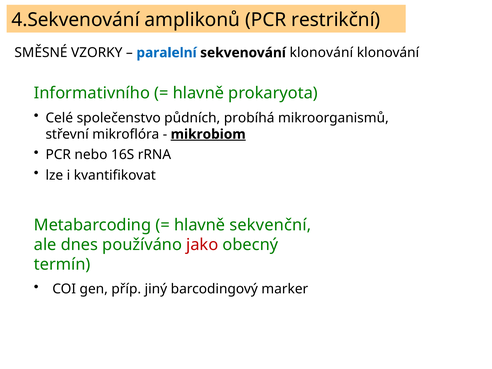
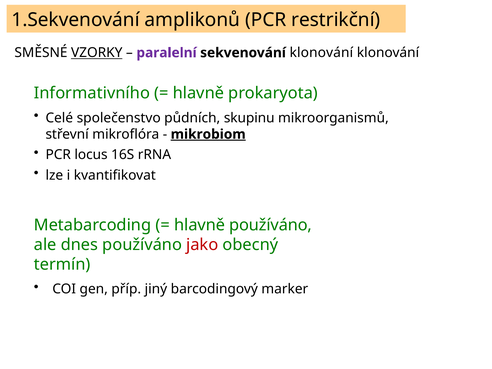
4.Sekvenování: 4.Sekvenování -> 1.Sekvenování
VZORKY underline: none -> present
paralelní colour: blue -> purple
probíhá: probíhá -> skupinu
nebo: nebo -> locus
hlavně sekvenční: sekvenční -> používáno
